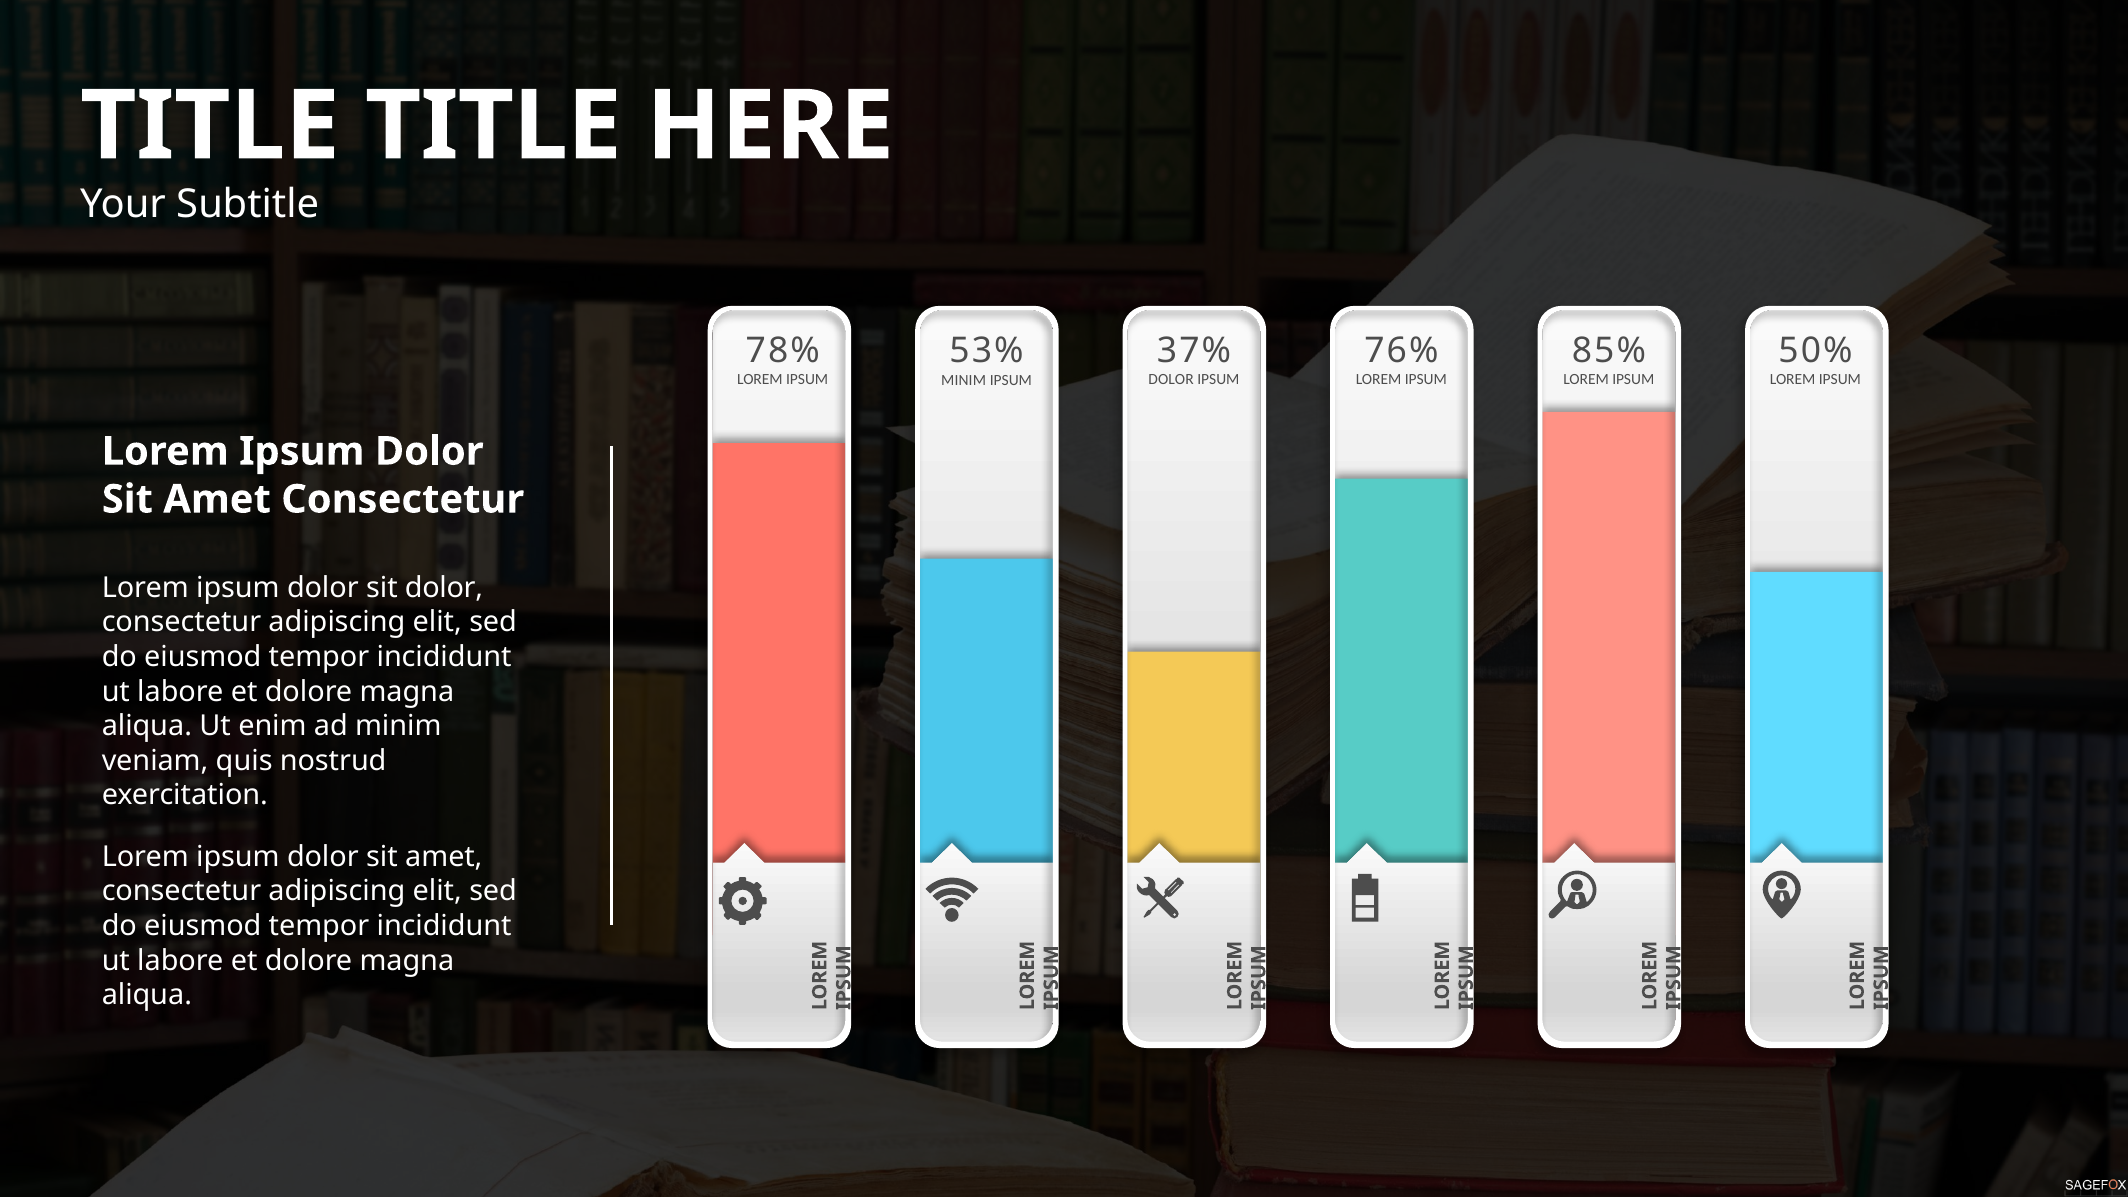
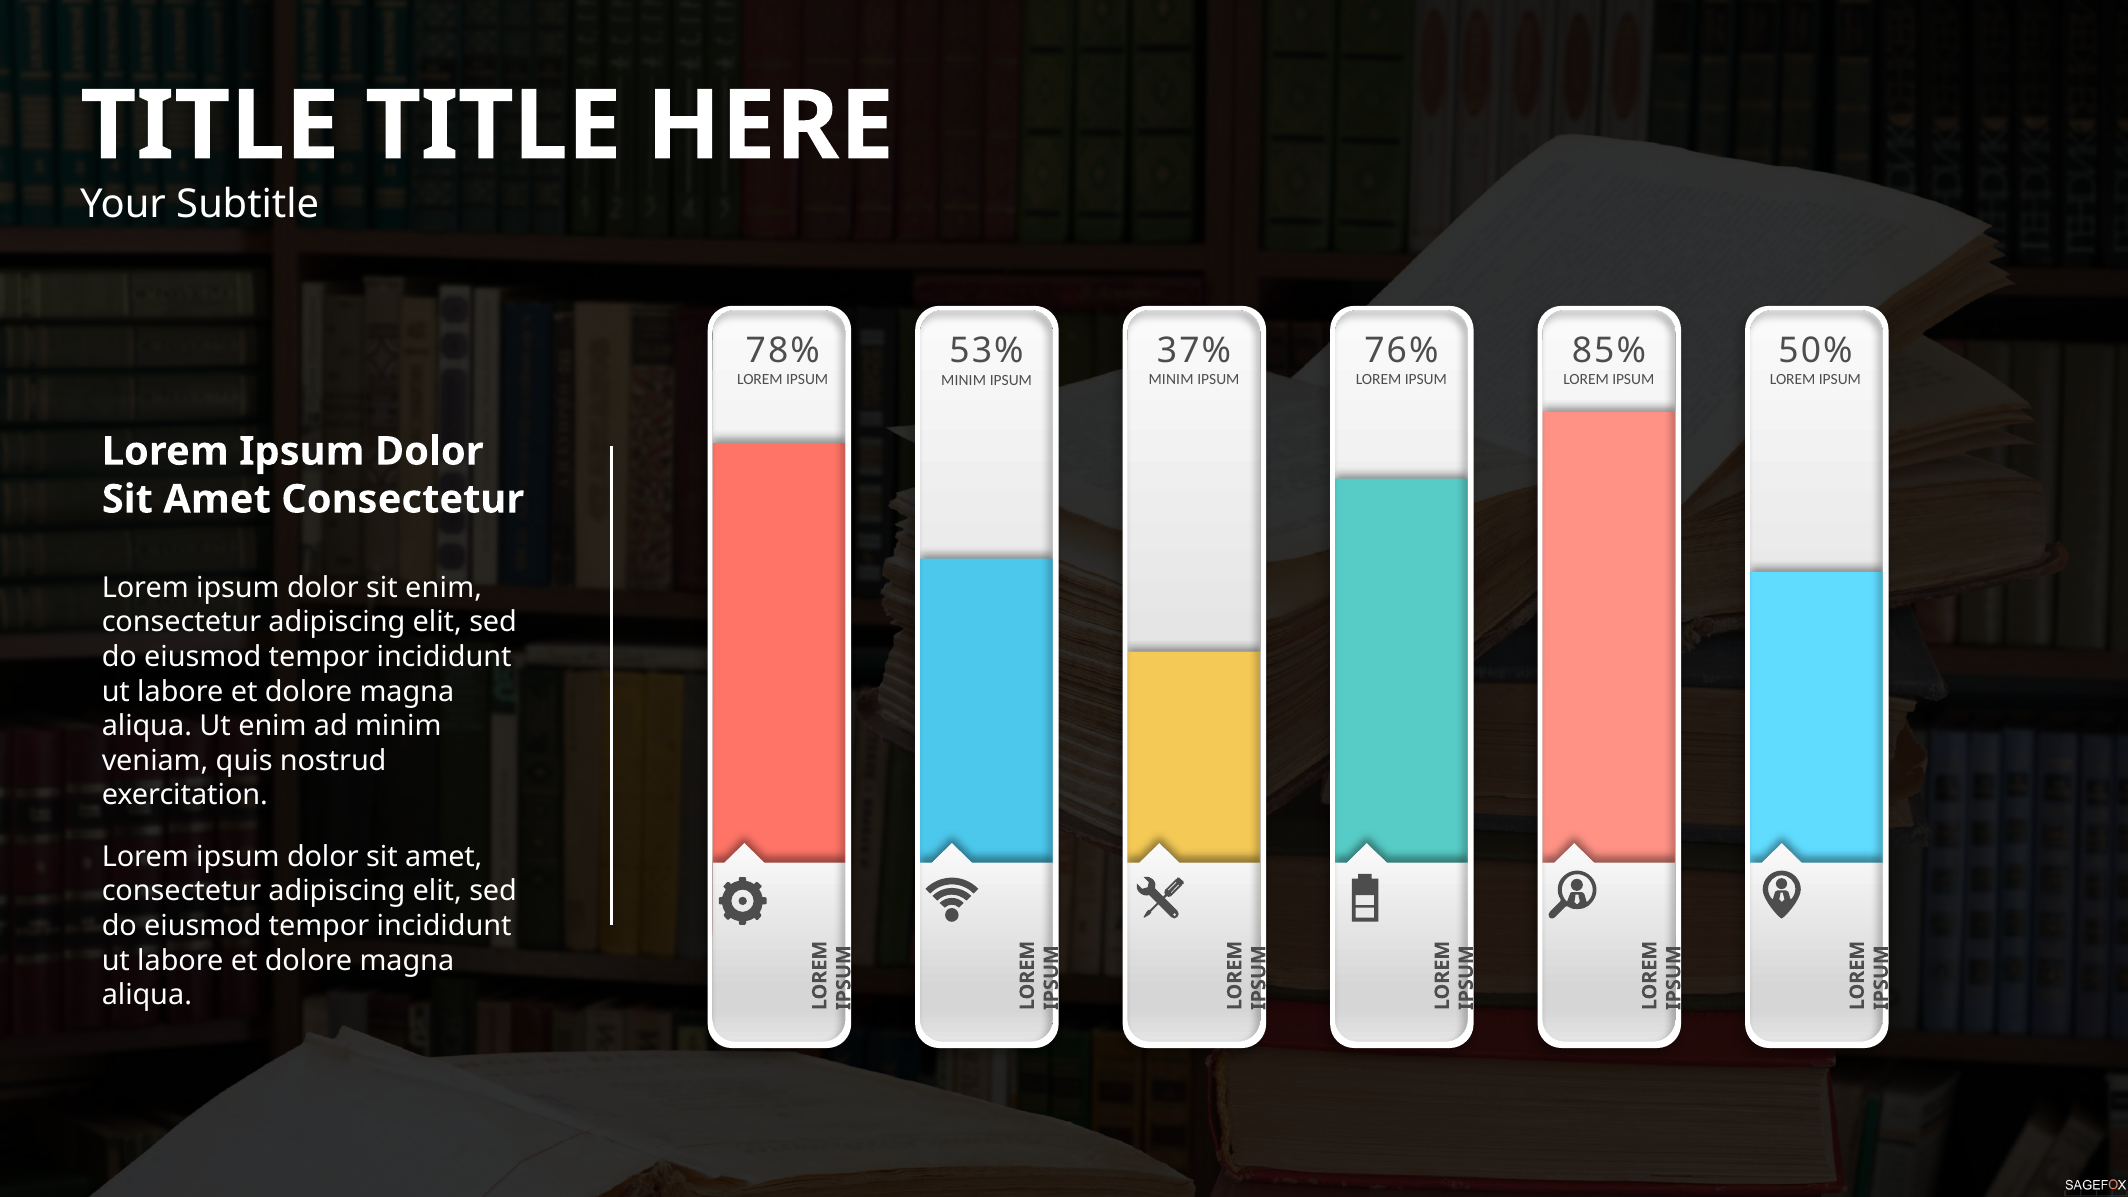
DOLOR at (1171, 380): DOLOR -> MINIM
sit dolor: dolor -> enim
